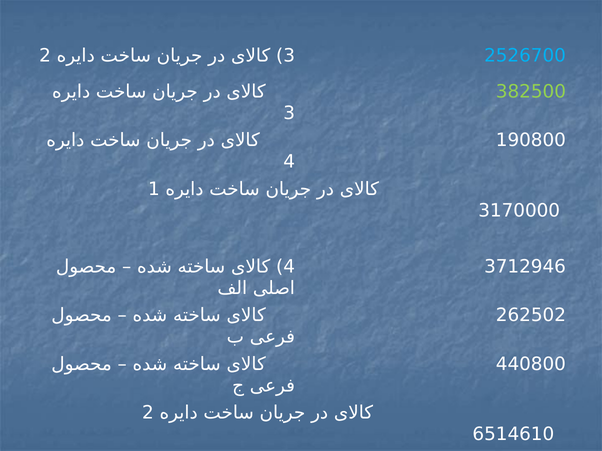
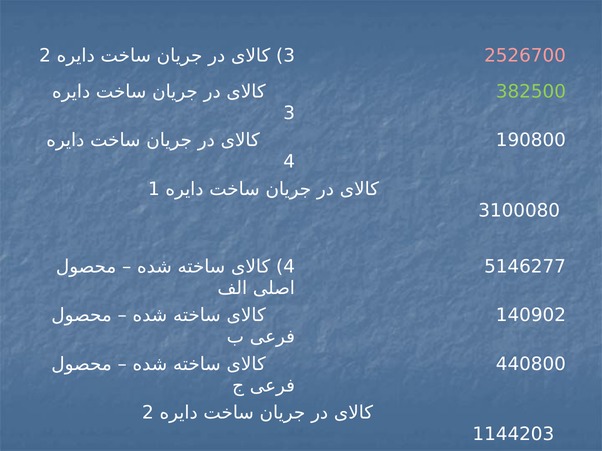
2526700 colour: light blue -> pink
3170000: 3170000 -> 3100080
3712946: 3712946 -> 5146277
262502: 262502 -> 140902
6514610: 6514610 -> 1144203
